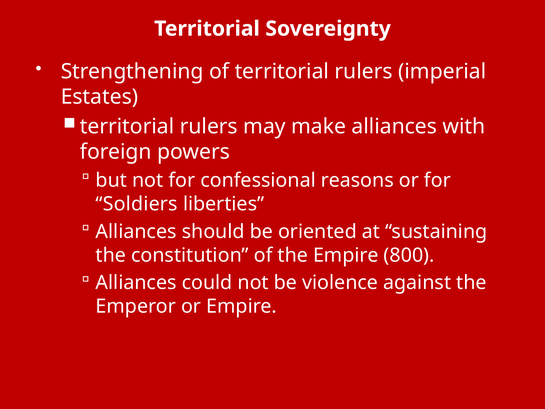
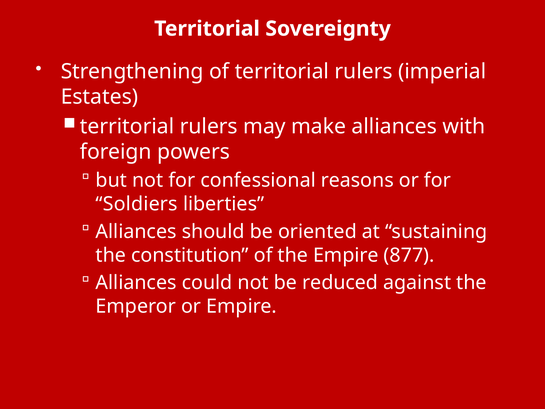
800: 800 -> 877
violence: violence -> reduced
